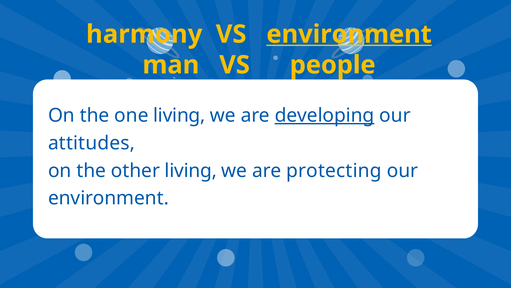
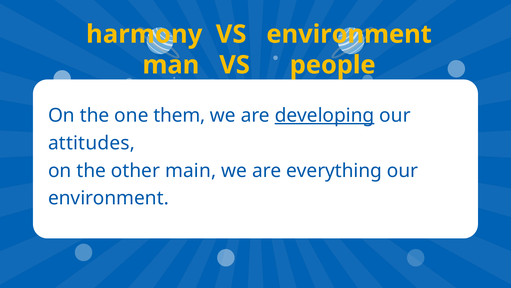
environment at (349, 34) underline: present -> none
one living: living -> them
other living: living -> main
protecting: protecting -> everything
